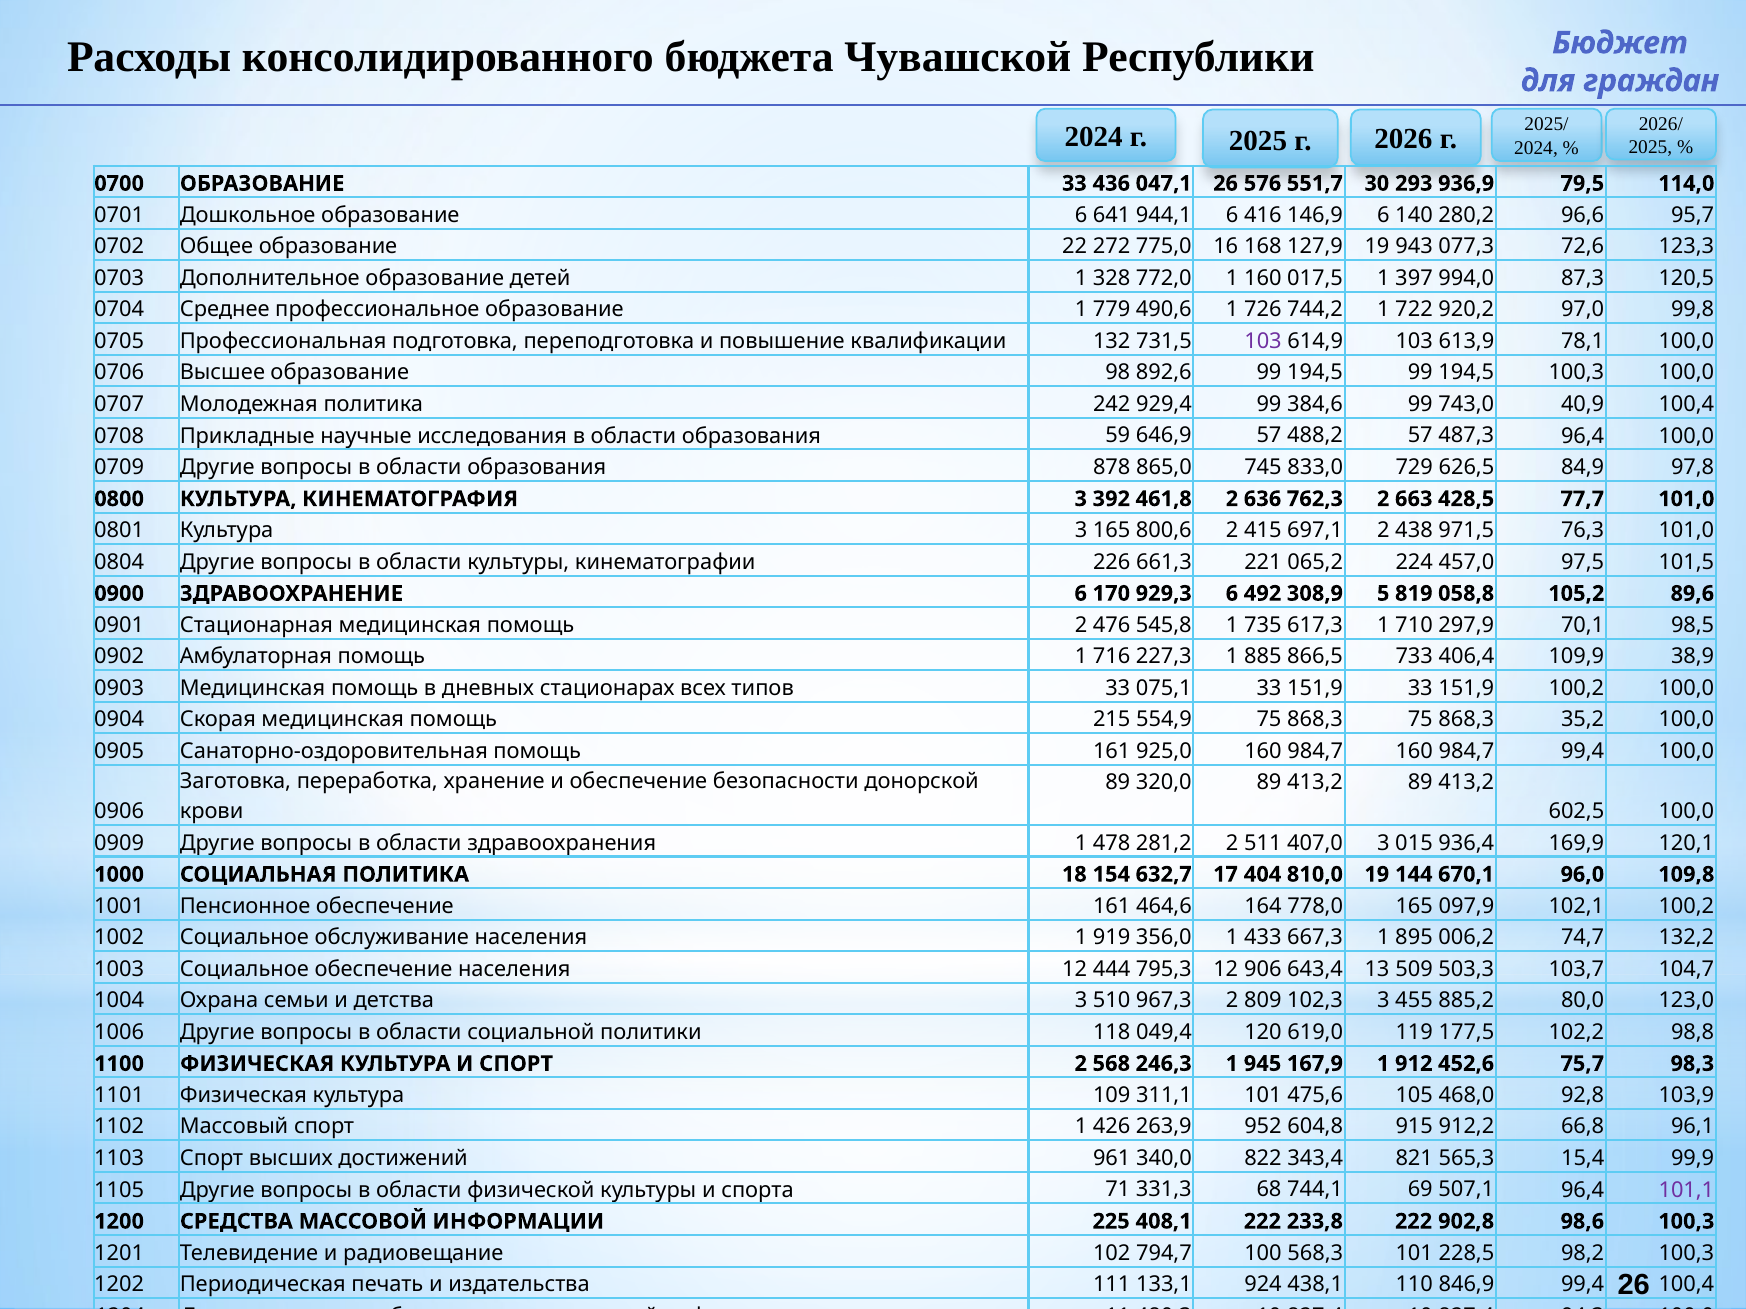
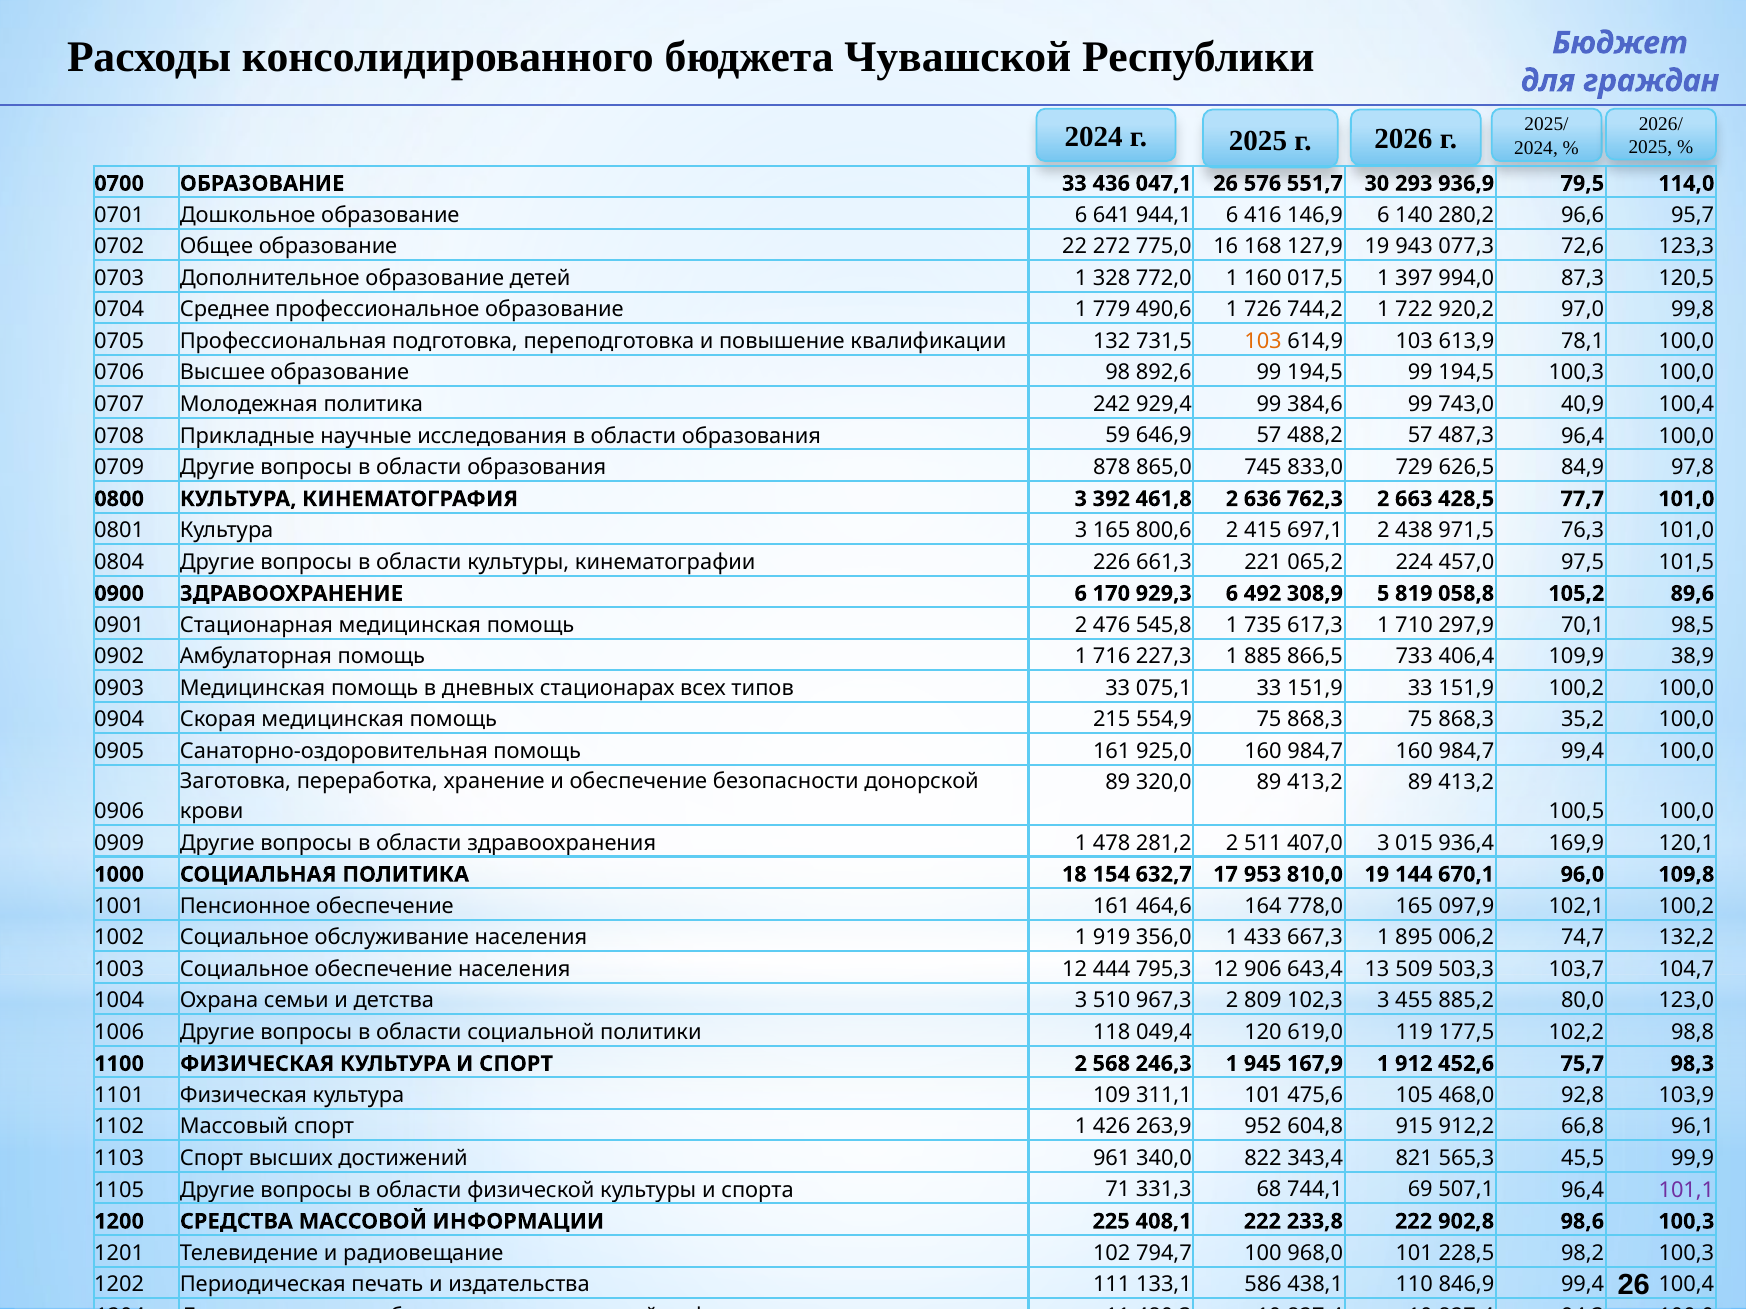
103 at (1263, 341) colour: purple -> orange
602,5 at (1576, 812): 602,5 -> 100,5
404: 404 -> 953
15,4: 15,4 -> 45,5
568,3: 568,3 -> 968,0
924: 924 -> 586
